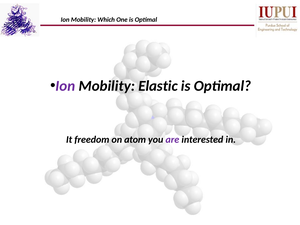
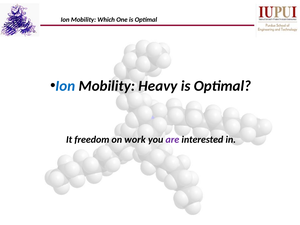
Ion at (65, 86) colour: purple -> blue
Elastic: Elastic -> Heavy
atom: atom -> work
